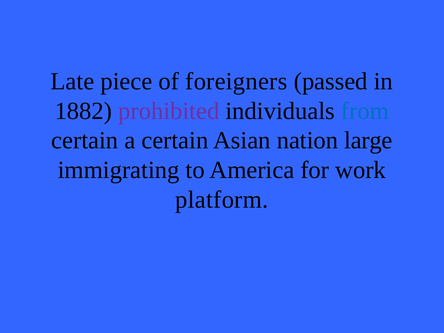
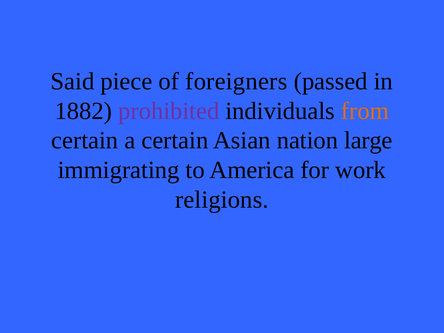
Late: Late -> Said
from colour: blue -> orange
platform: platform -> religions
